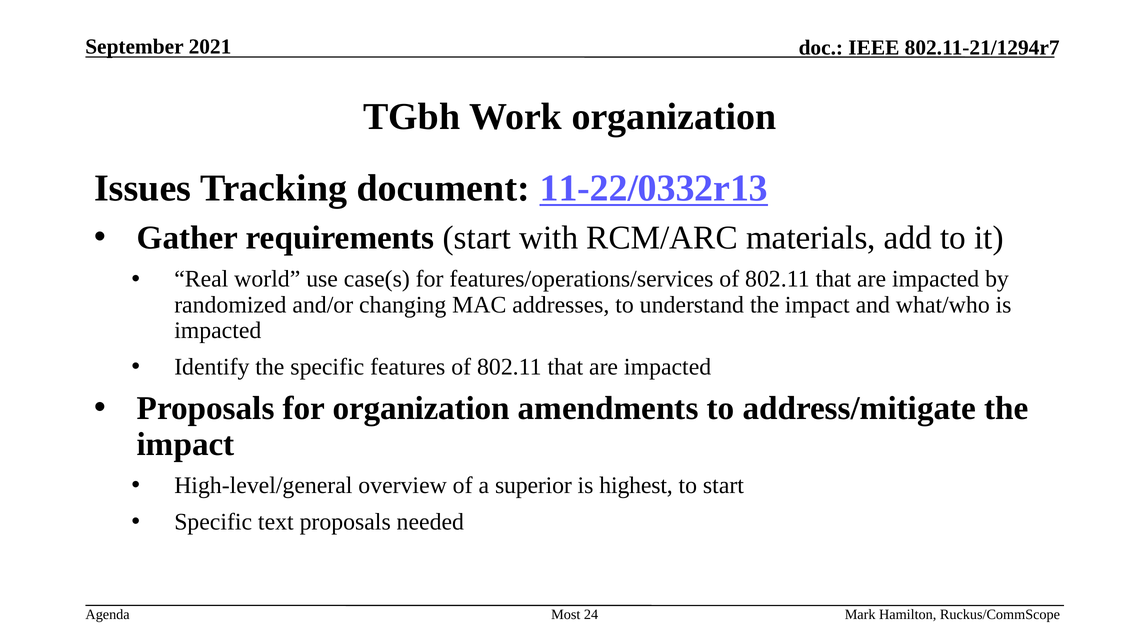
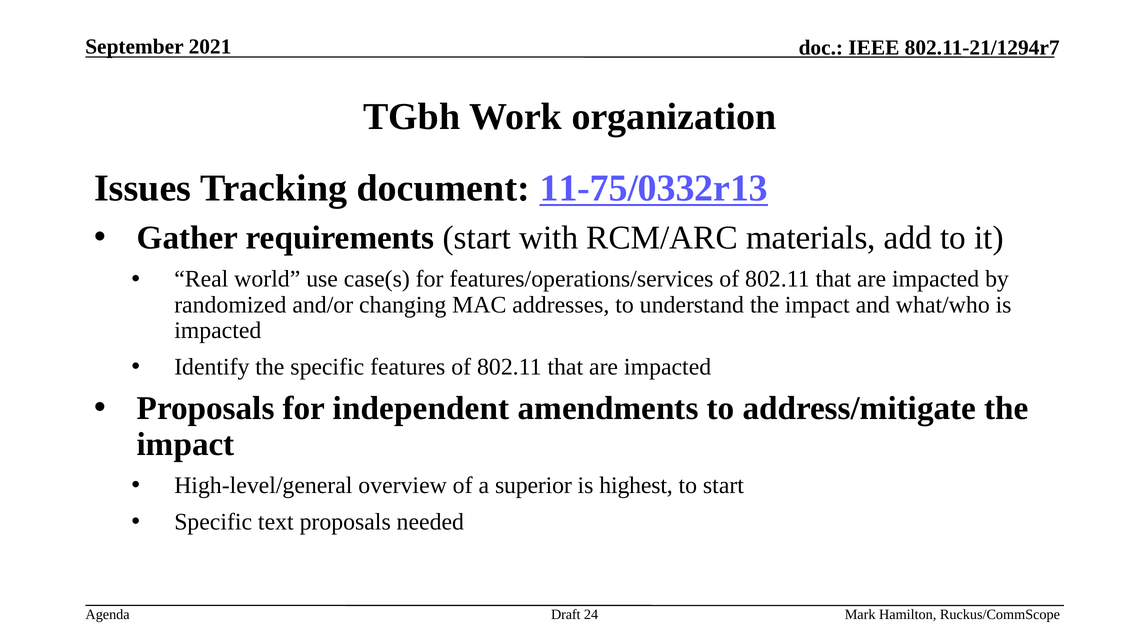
11-22/0332r13: 11-22/0332r13 -> 11-75/0332r13
for organization: organization -> independent
Most: Most -> Draft
